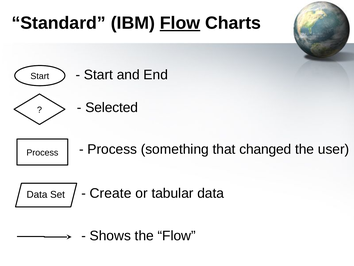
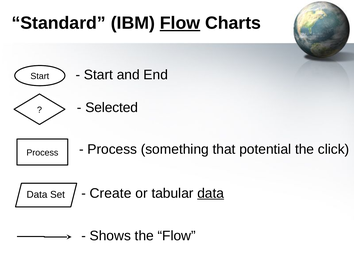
changed: changed -> potential
user: user -> click
data at (211, 193) underline: none -> present
